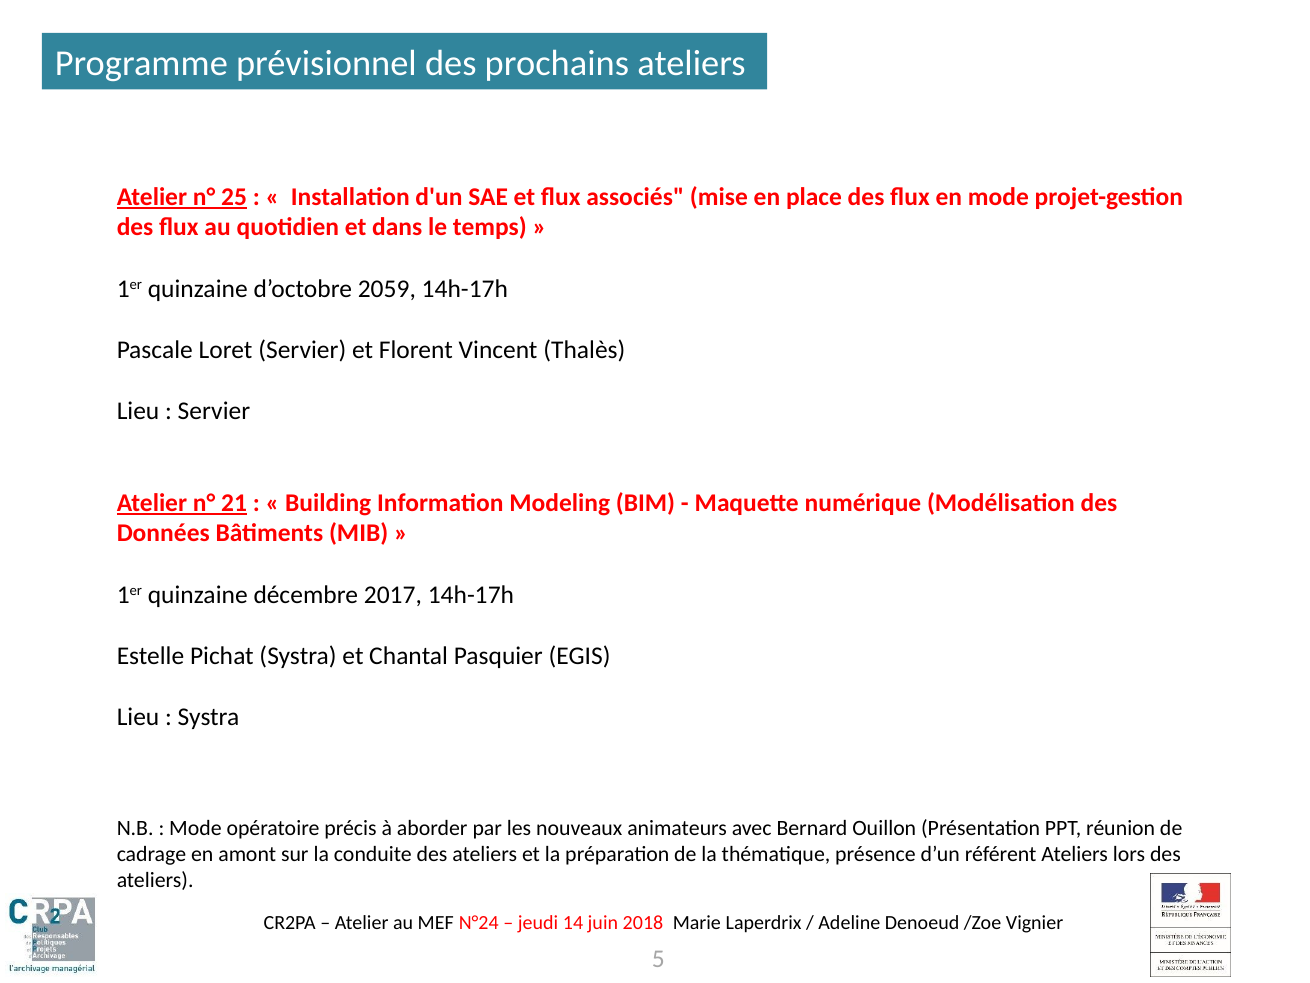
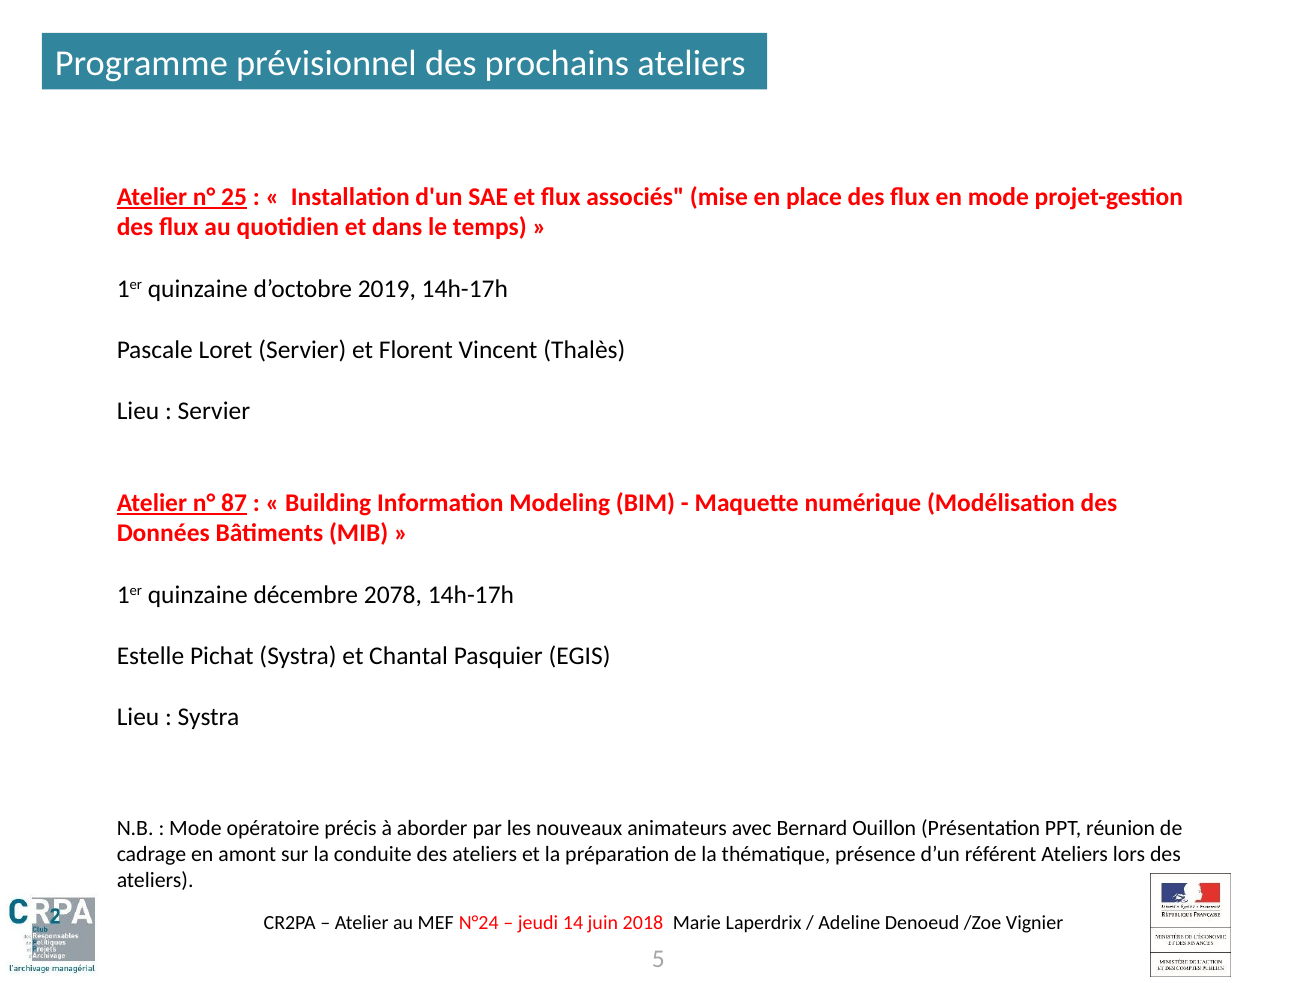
2059: 2059 -> 2019
21: 21 -> 87
2017: 2017 -> 2078
